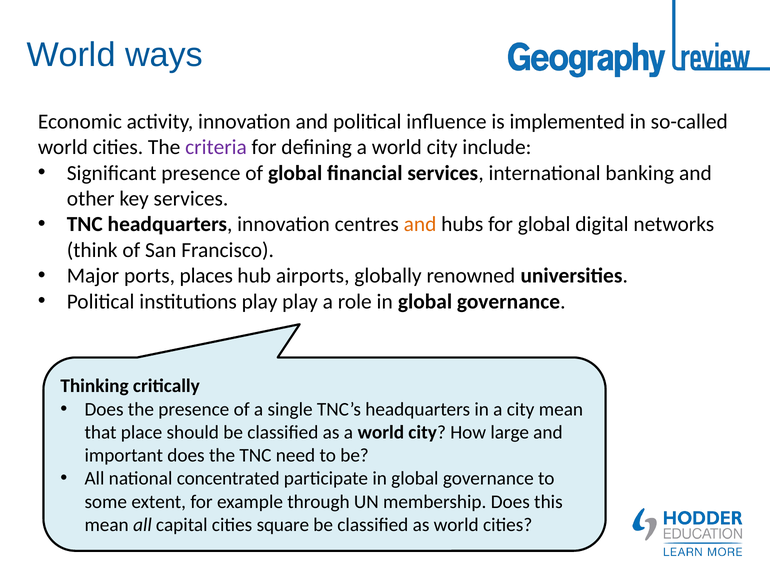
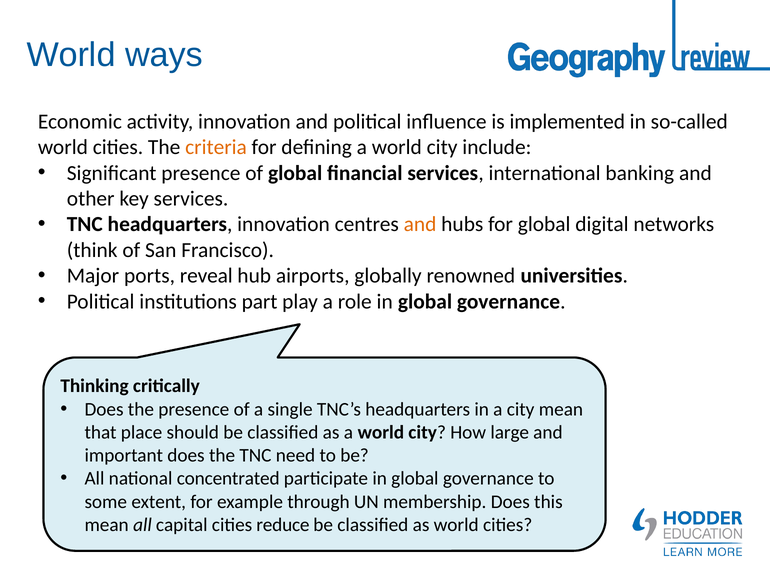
criteria colour: purple -> orange
places: places -> reveal
institutions play: play -> part
square: square -> reduce
